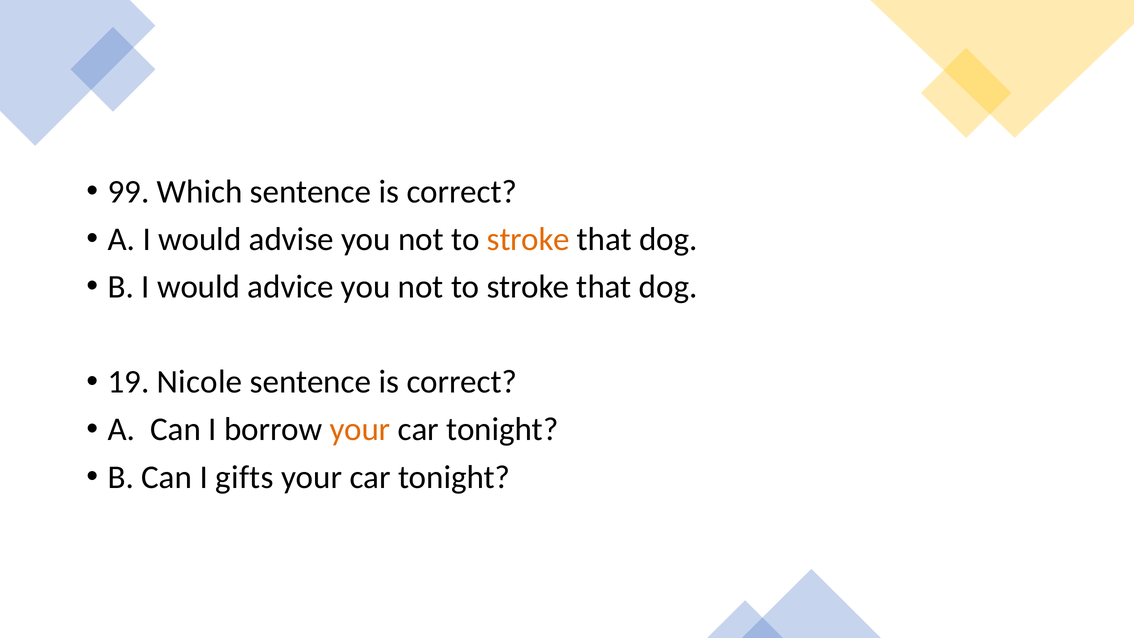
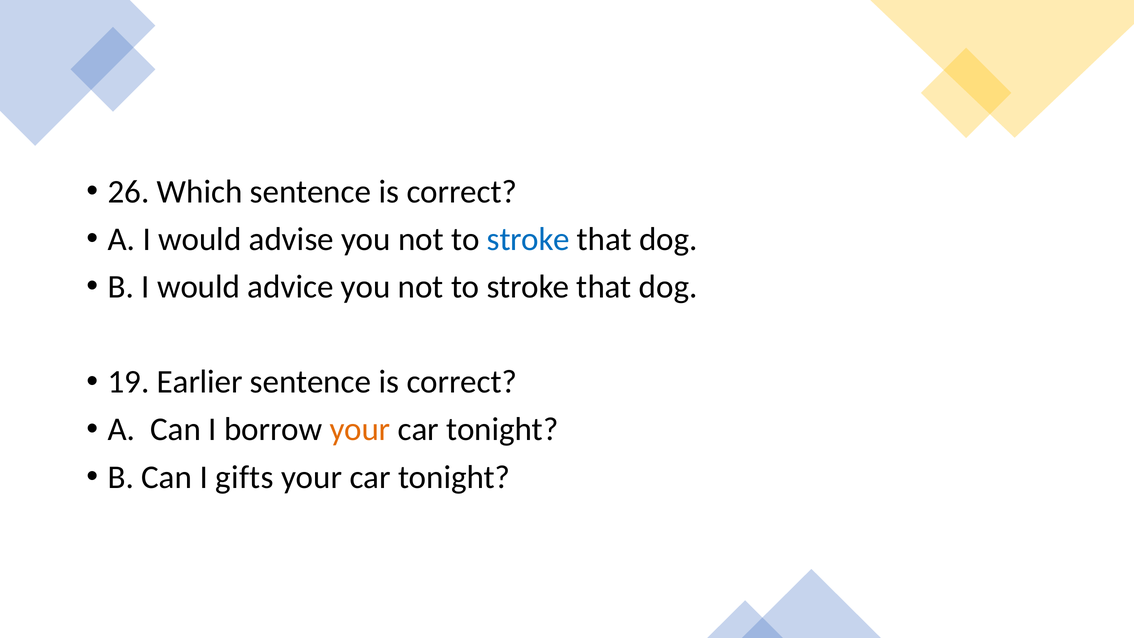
99: 99 -> 26
stroke at (528, 239) colour: orange -> blue
Nicole: Nicole -> Earlier
